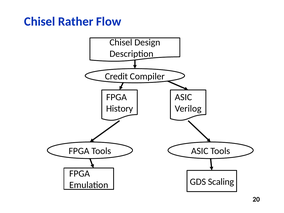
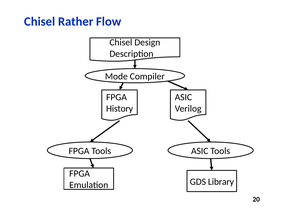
Credit: Credit -> Mode
Scaling: Scaling -> Library
